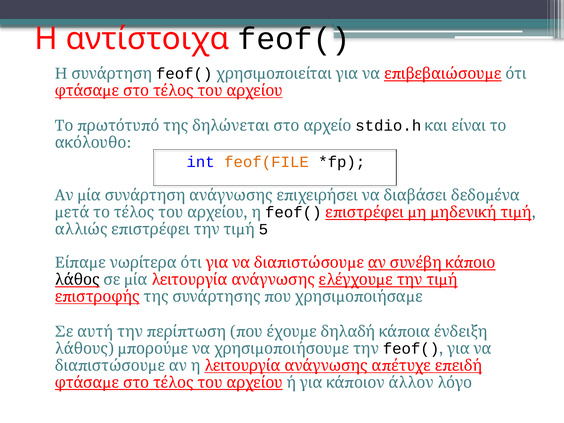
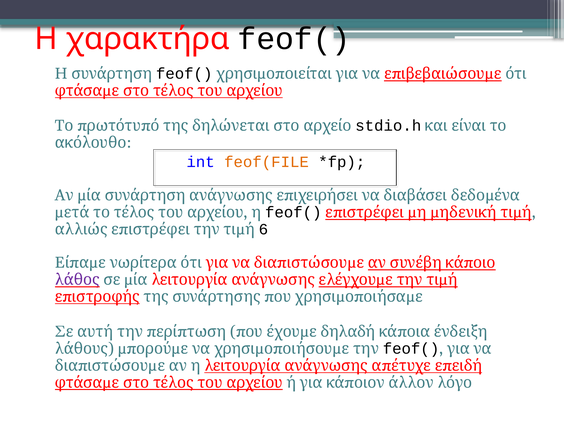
αντίστοιχα: αντίστοιχα -> χαρακτήρα
5: 5 -> 6
λάθος colour: black -> purple
